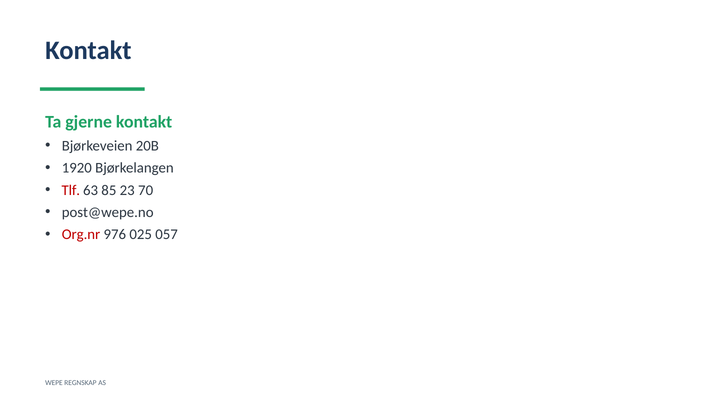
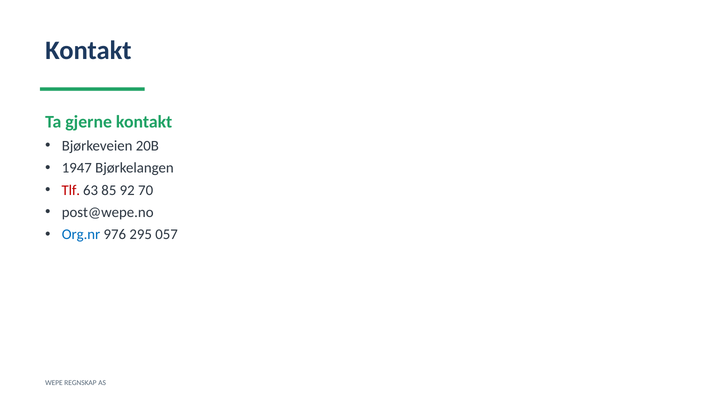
1920: 1920 -> 1947
23: 23 -> 92
Org.nr colour: red -> blue
025: 025 -> 295
